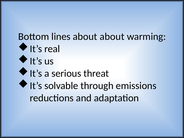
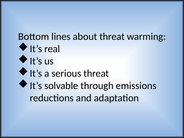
about about: about -> threat
